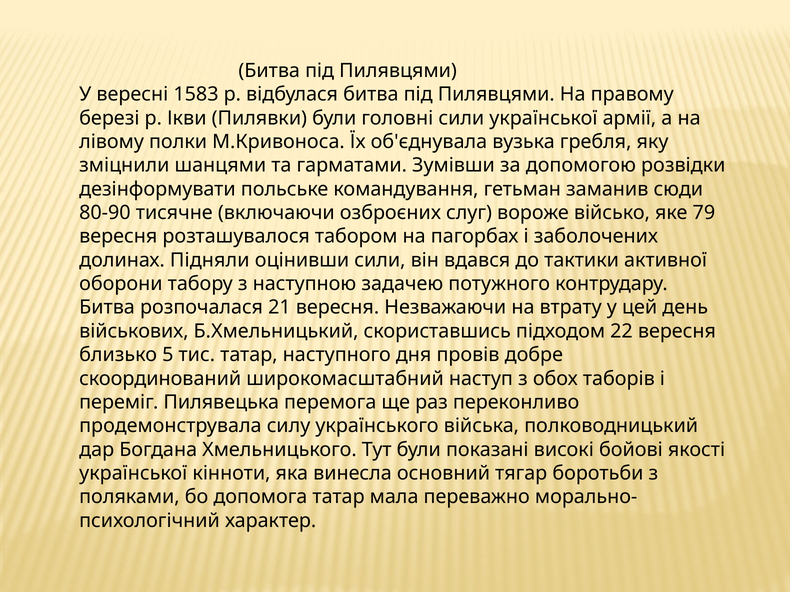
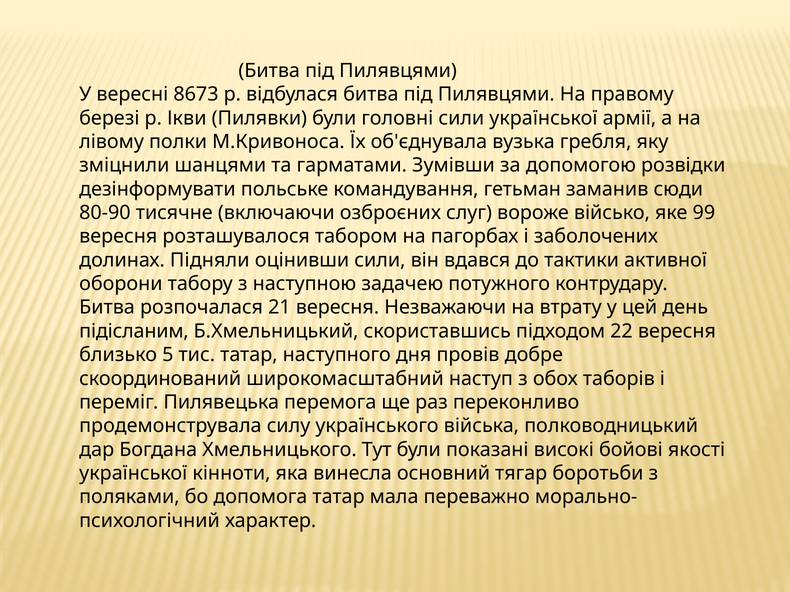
1583: 1583 -> 8673
79: 79 -> 99
військових: військових -> підісланим
